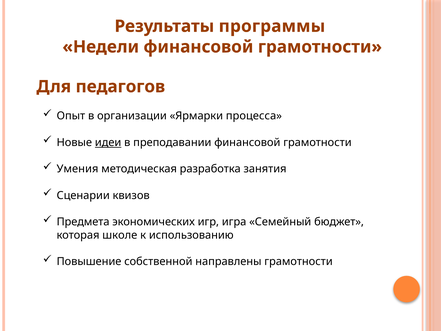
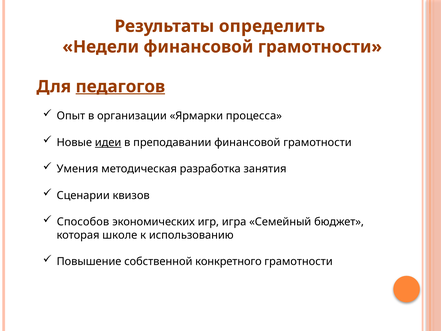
программы: программы -> определить
педагогов underline: none -> present
Предмета: Предмета -> Способов
направлены: направлены -> конкретного
